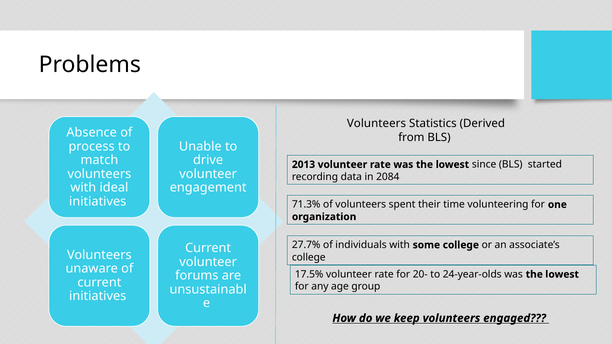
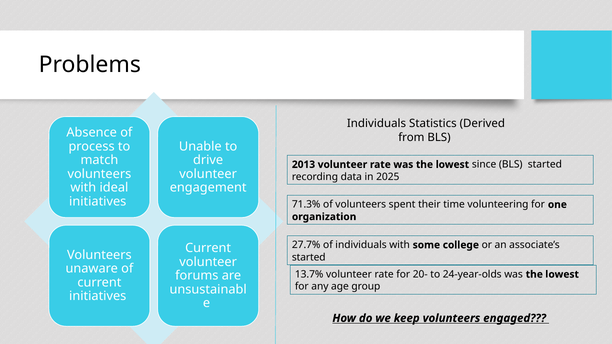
Volunteers at (376, 124): Volunteers -> Individuals
2084: 2084 -> 2025
college at (309, 257): college -> started
17.5%: 17.5% -> 13.7%
